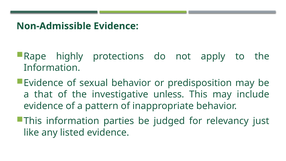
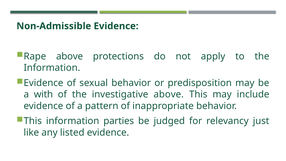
Rape highly: highly -> above
that: that -> with
investigative unless: unless -> above
